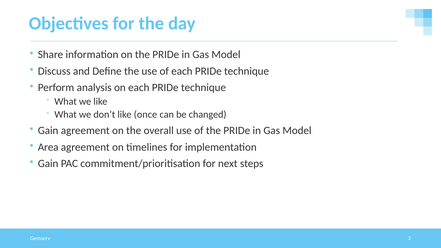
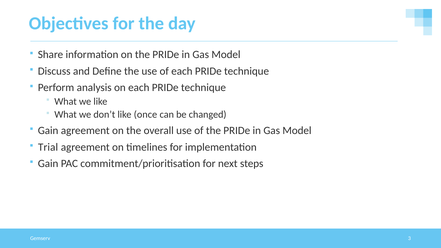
Area: Area -> Trial
